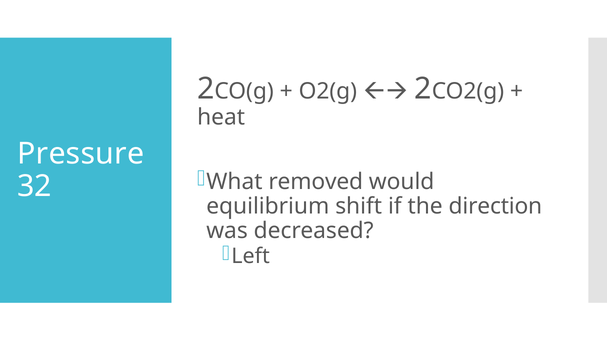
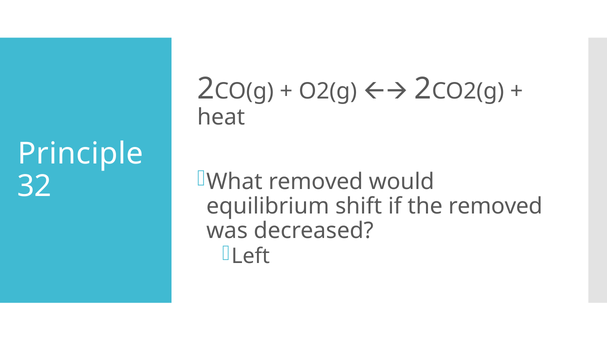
Pressure: Pressure -> Principle
the direction: direction -> removed
